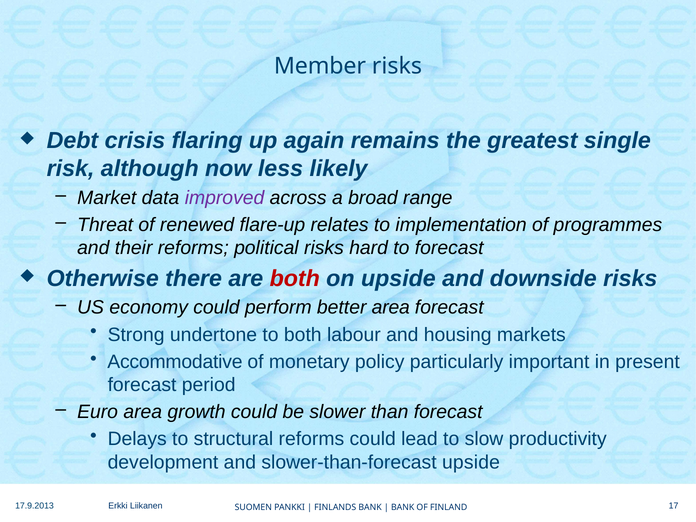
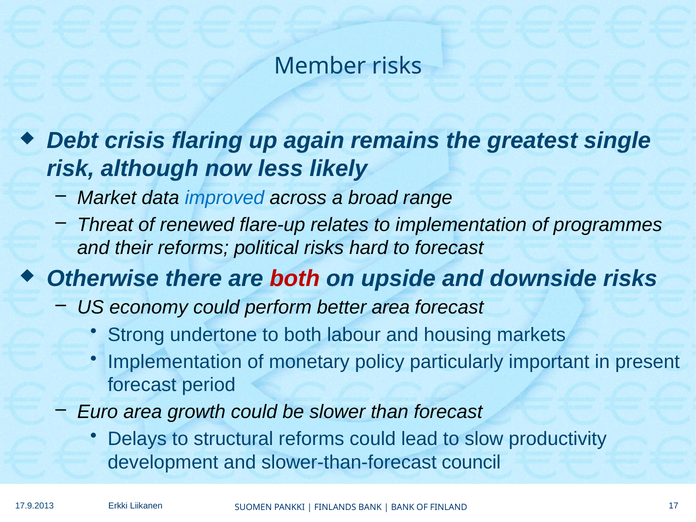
improved colour: purple -> blue
Accommodative at (175, 362): Accommodative -> Implementation
slower-than-forecast upside: upside -> council
